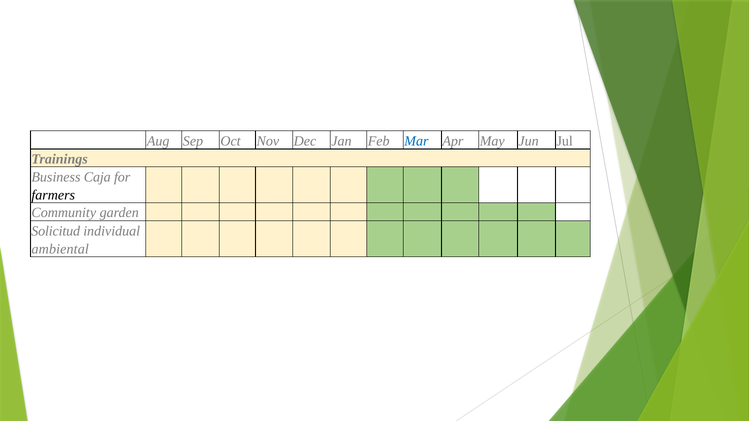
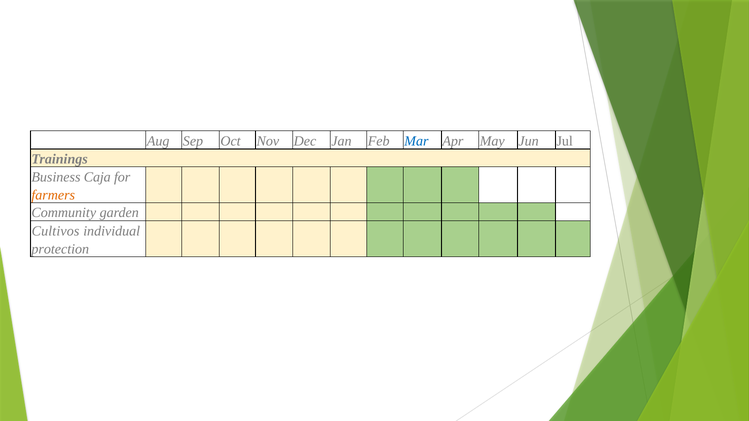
farmers colour: black -> orange
Solicitud: Solicitud -> Cultivos
ambiental: ambiental -> protection
